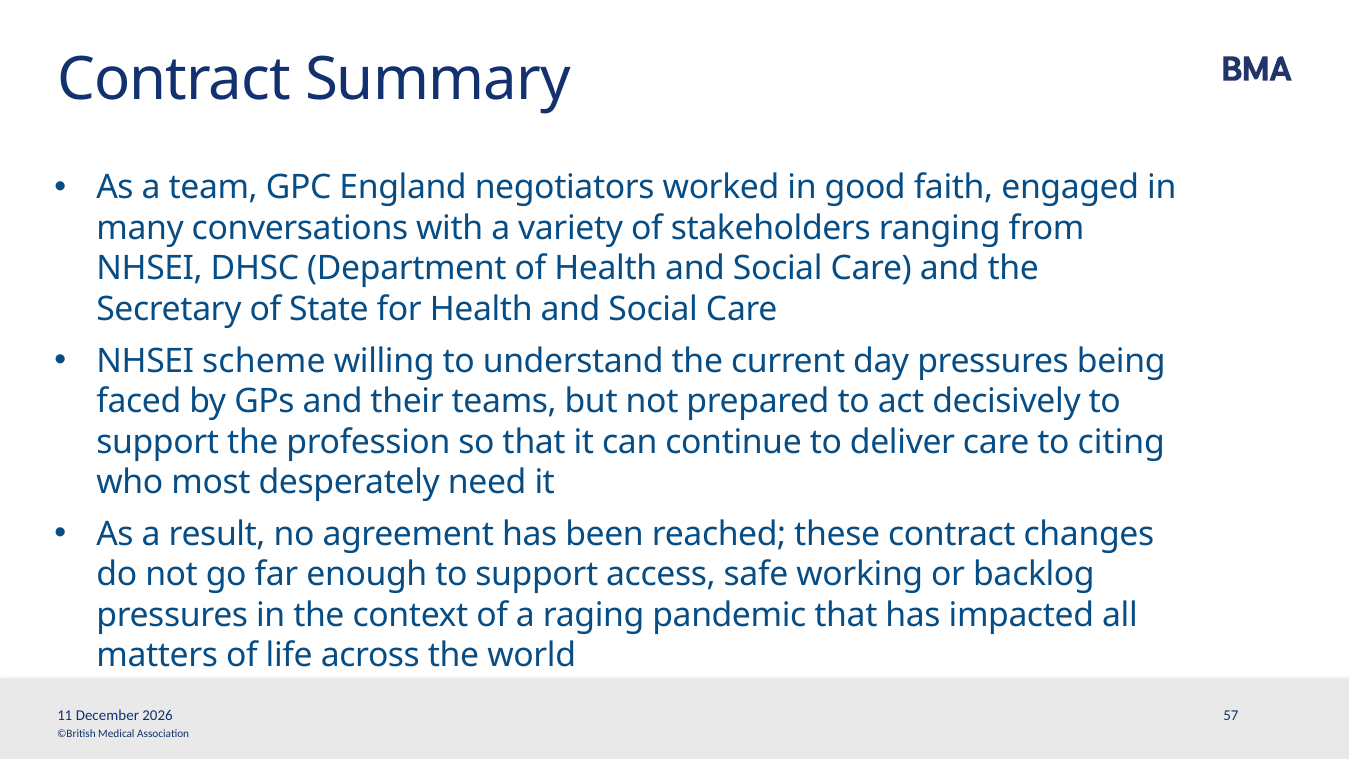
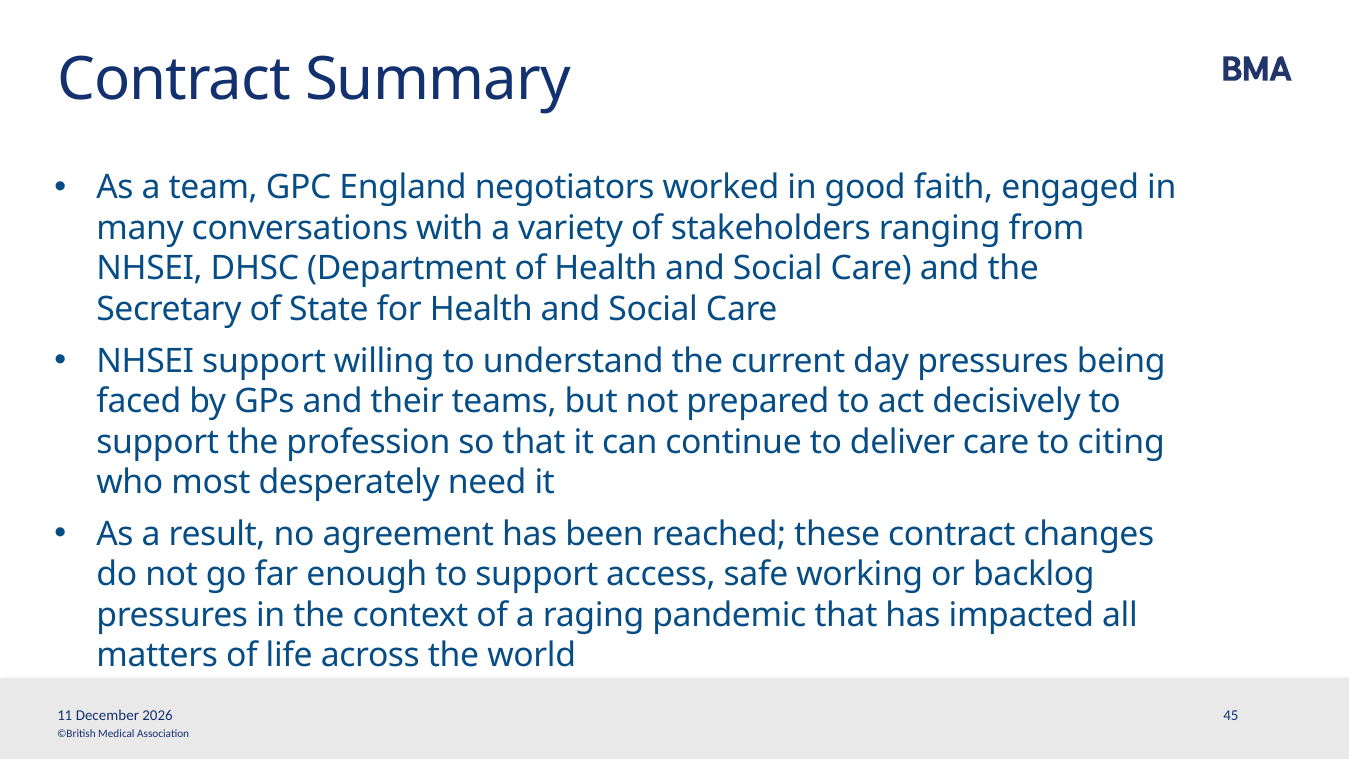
NHSEI scheme: scheme -> support
57: 57 -> 45
